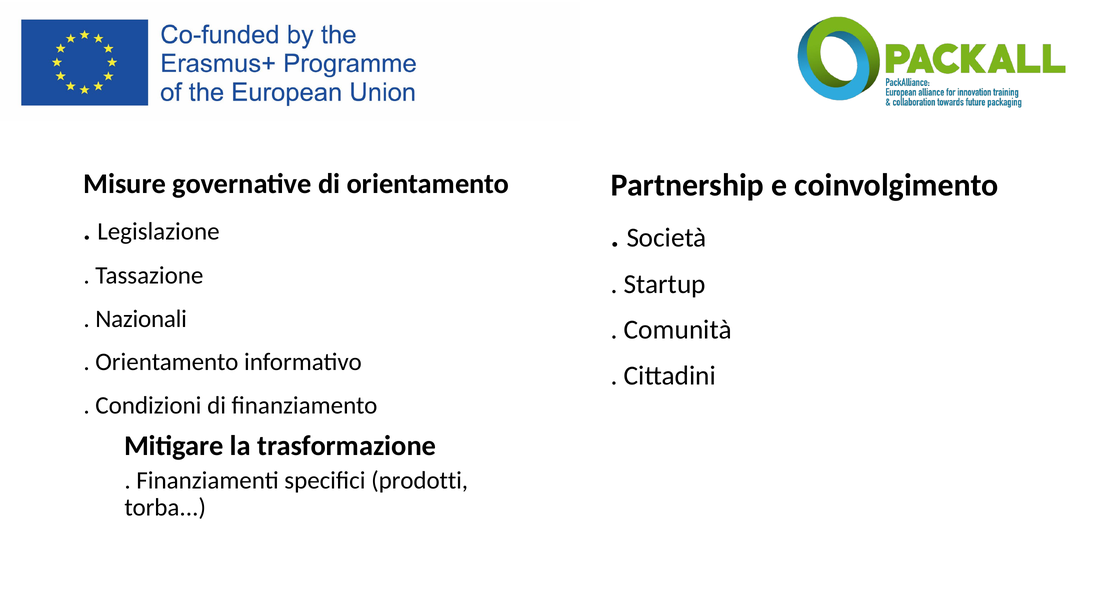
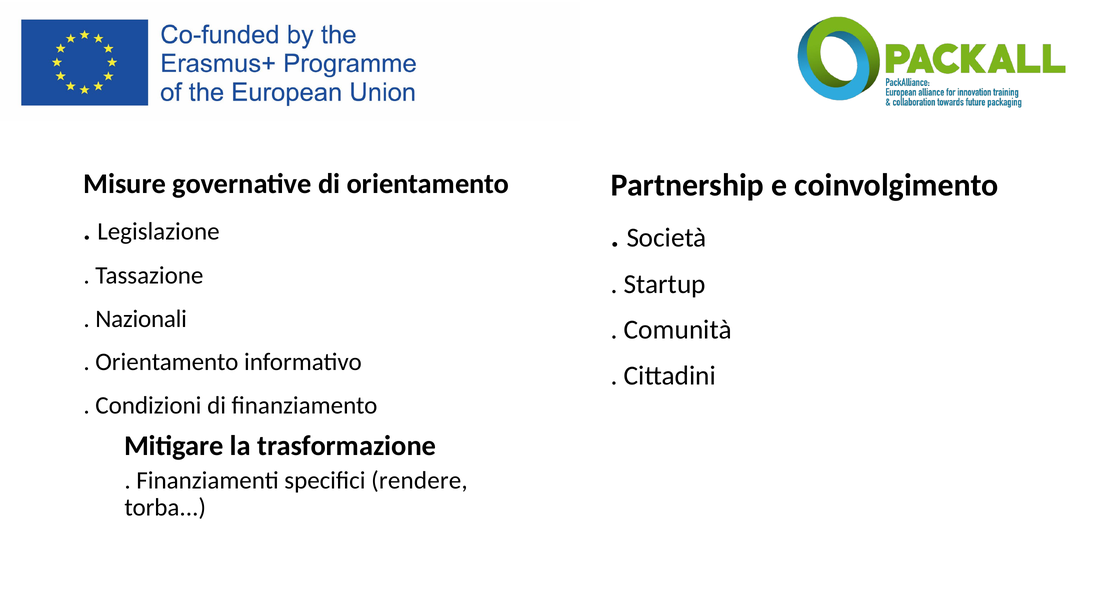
prodotti: prodotti -> rendere
